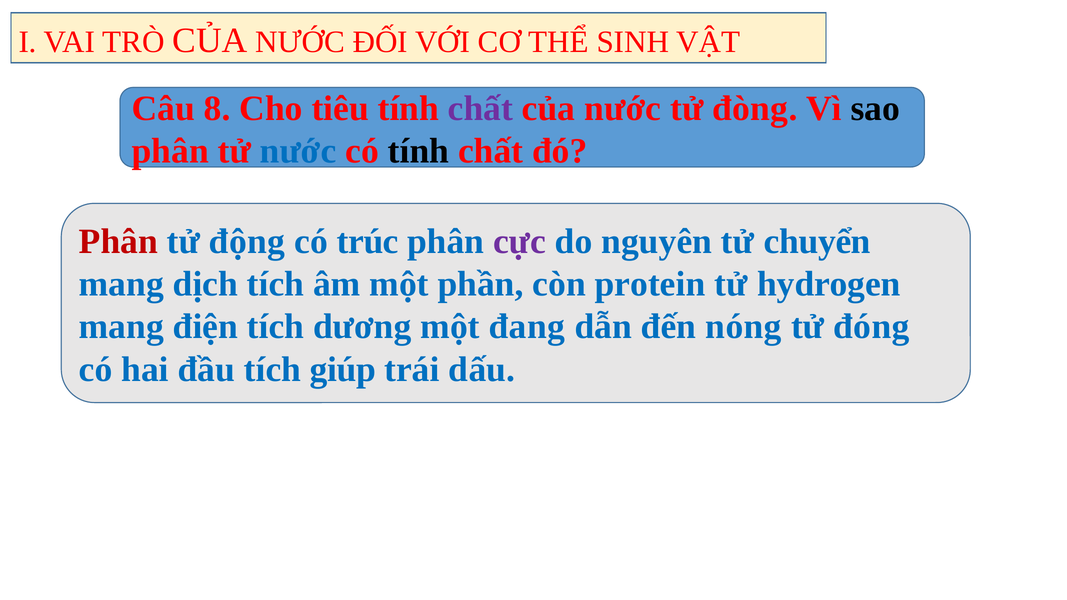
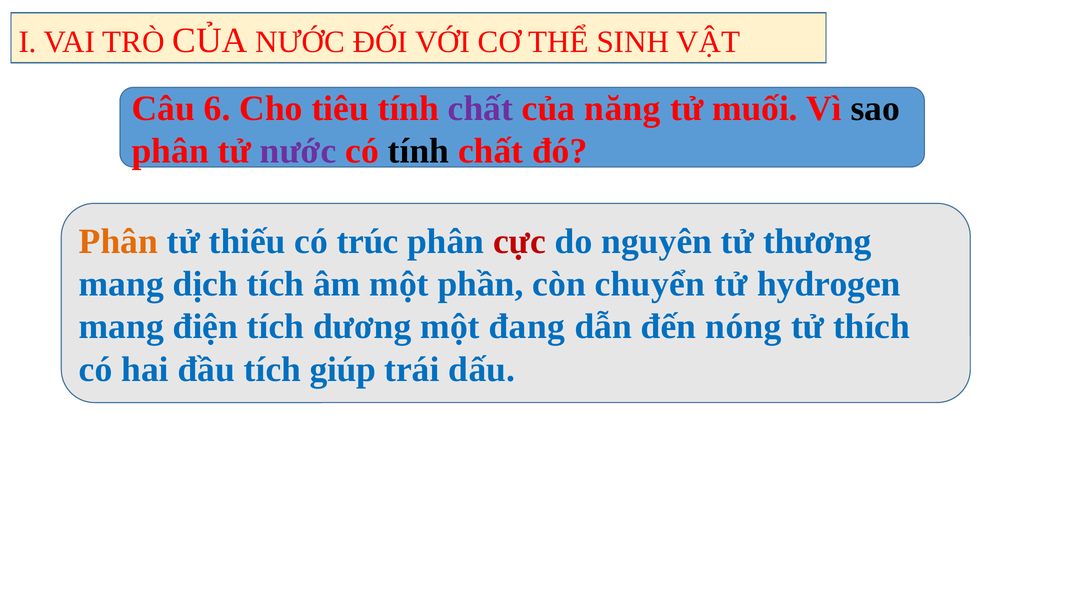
8: 8 -> 6
nước at (623, 108): nước -> năng
đòng: đòng -> muối
nước at (298, 151) colour: blue -> purple
Phân at (118, 241) colour: red -> orange
động: động -> thiếu
cực colour: purple -> red
chuyển: chuyển -> thương
protein: protein -> chuyển
đóng: đóng -> thích
